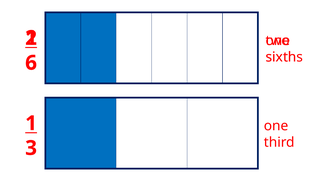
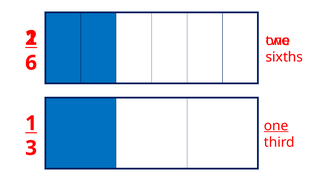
one at (276, 125) underline: none -> present
